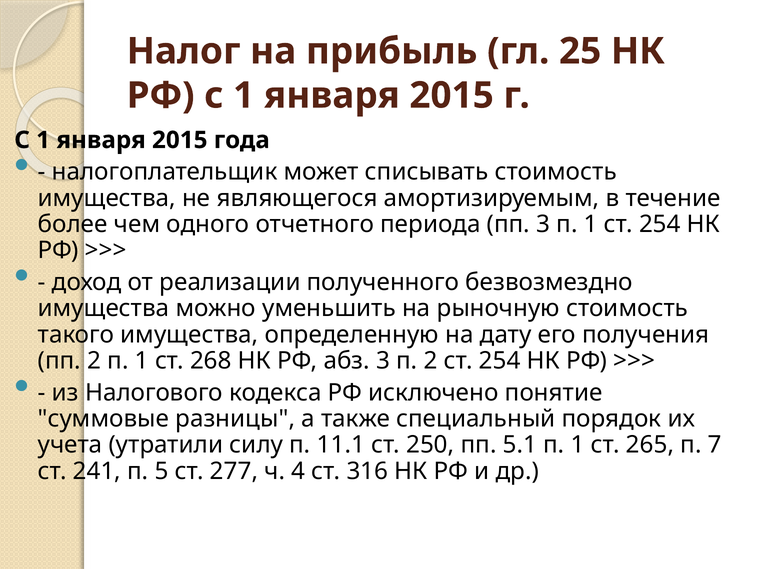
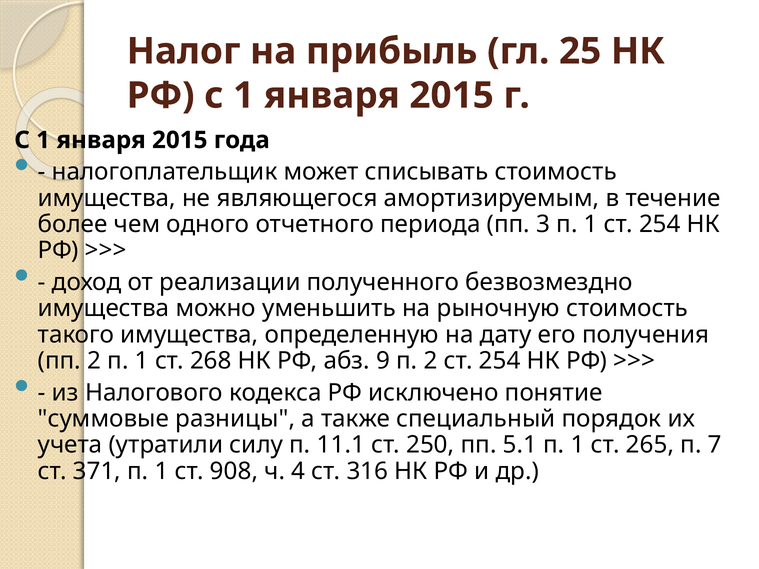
абз 3: 3 -> 9
241: 241 -> 371
5 at (162, 471): 5 -> 1
277: 277 -> 908
